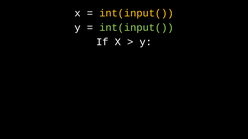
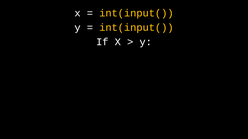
int(input( at (136, 28) colour: light green -> yellow
